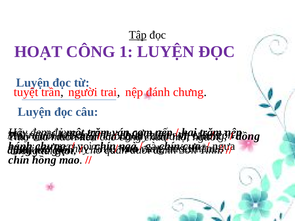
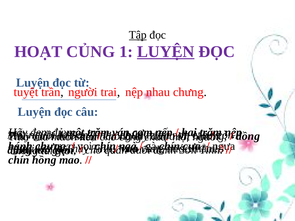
HOẠT CÔNG: CÔNG -> CỦNG
LUYỆN at (166, 52) underline: none -> present
nệp đánh: đánh -> nhau
